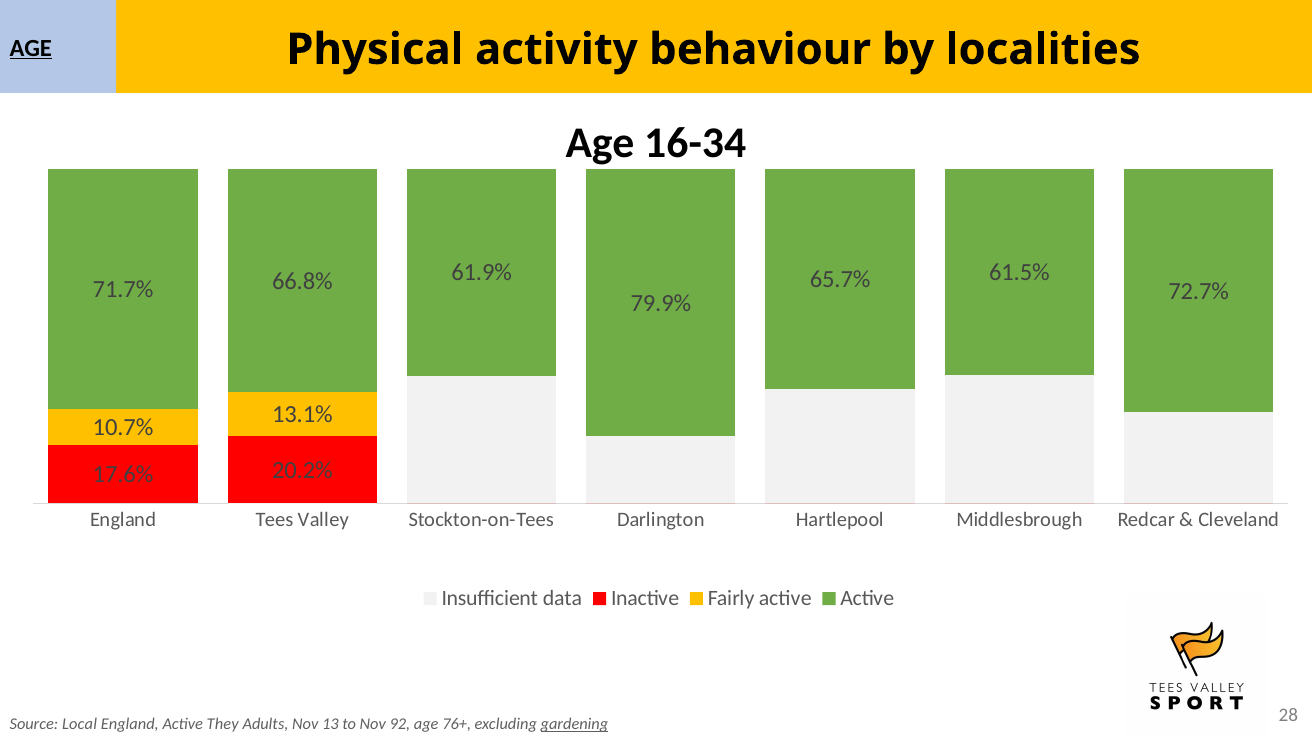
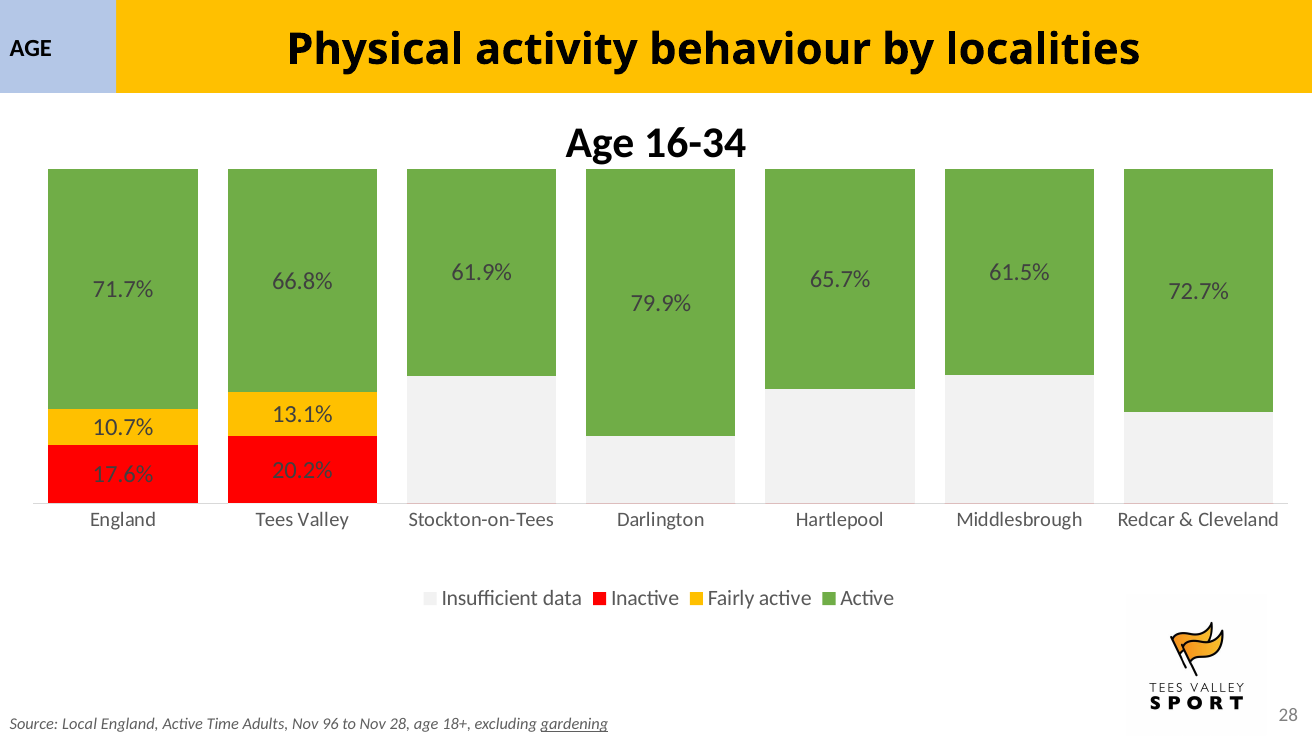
AGE at (31, 48) underline: present -> none
They: They -> Time
13: 13 -> 96
Nov 92: 92 -> 28
76+: 76+ -> 18+
